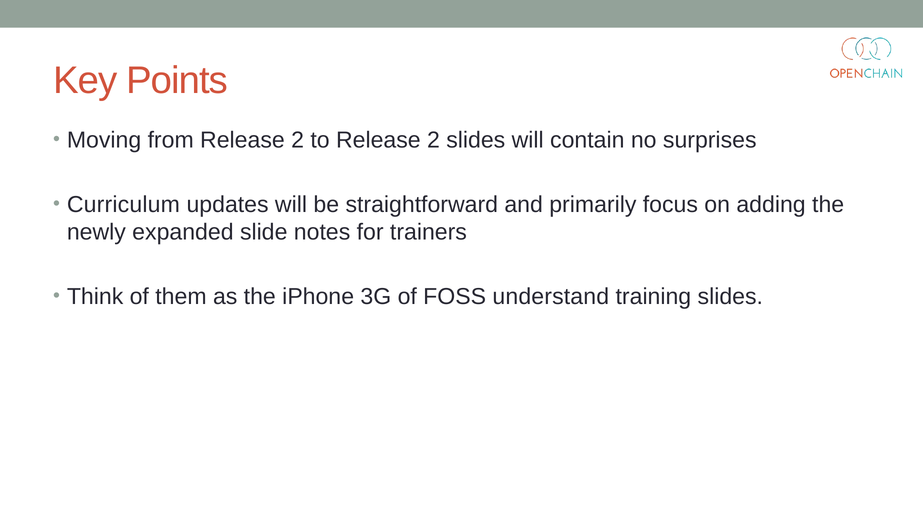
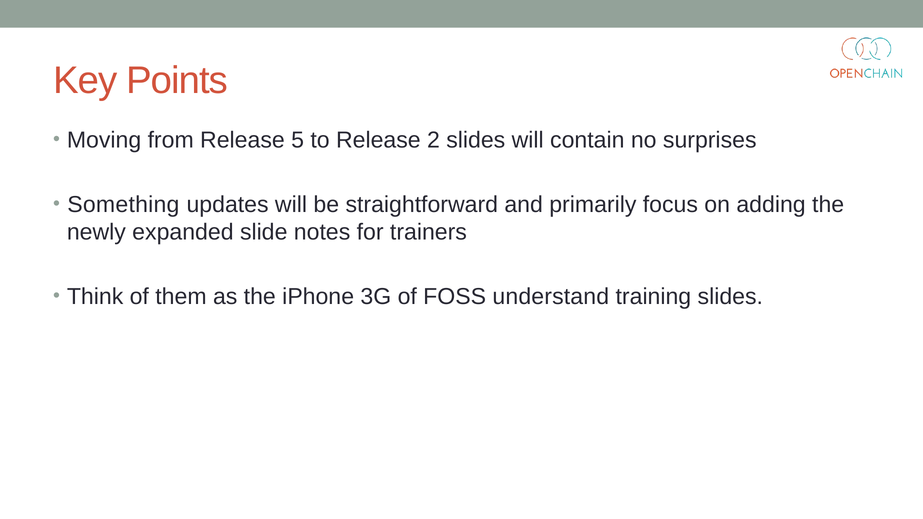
from Release 2: 2 -> 5
Curriculum: Curriculum -> Something
